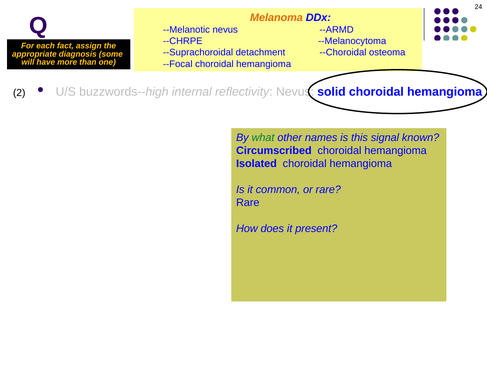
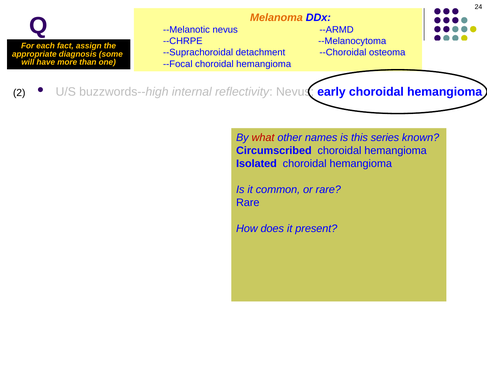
solid: solid -> early
what colour: green -> red
signal: signal -> series
